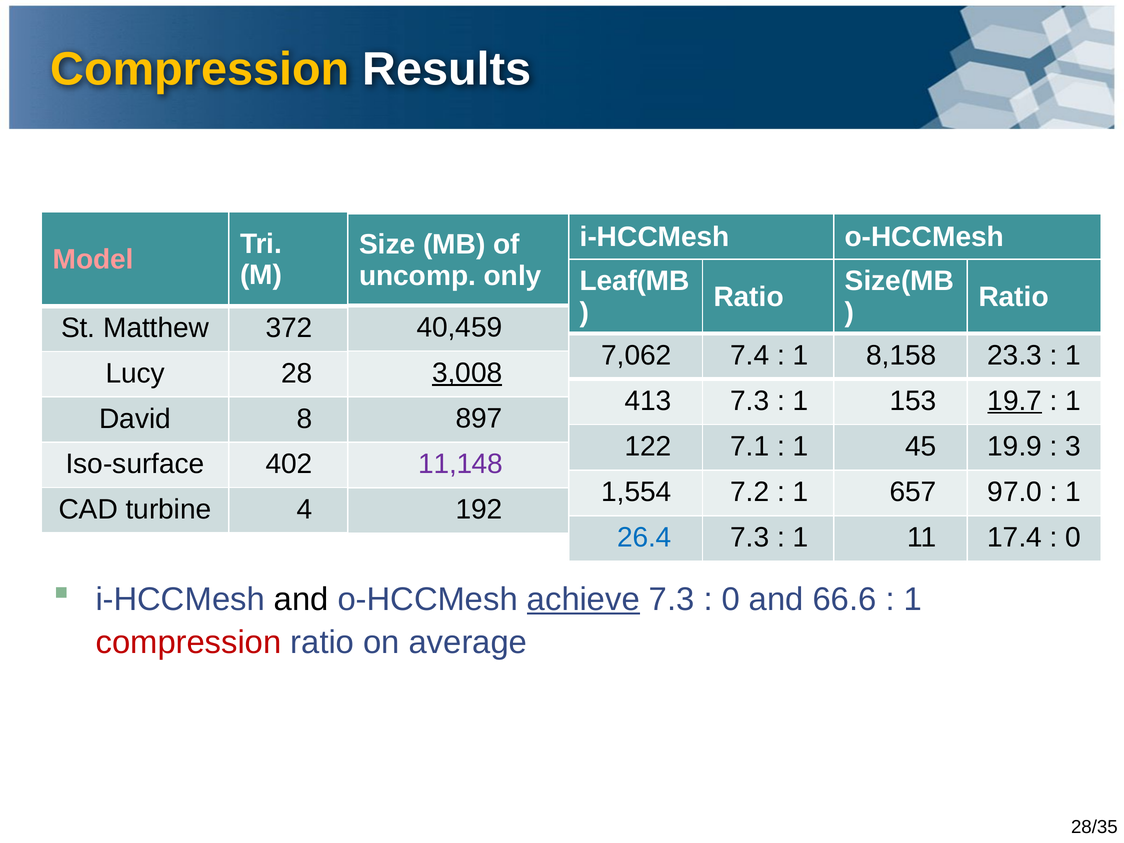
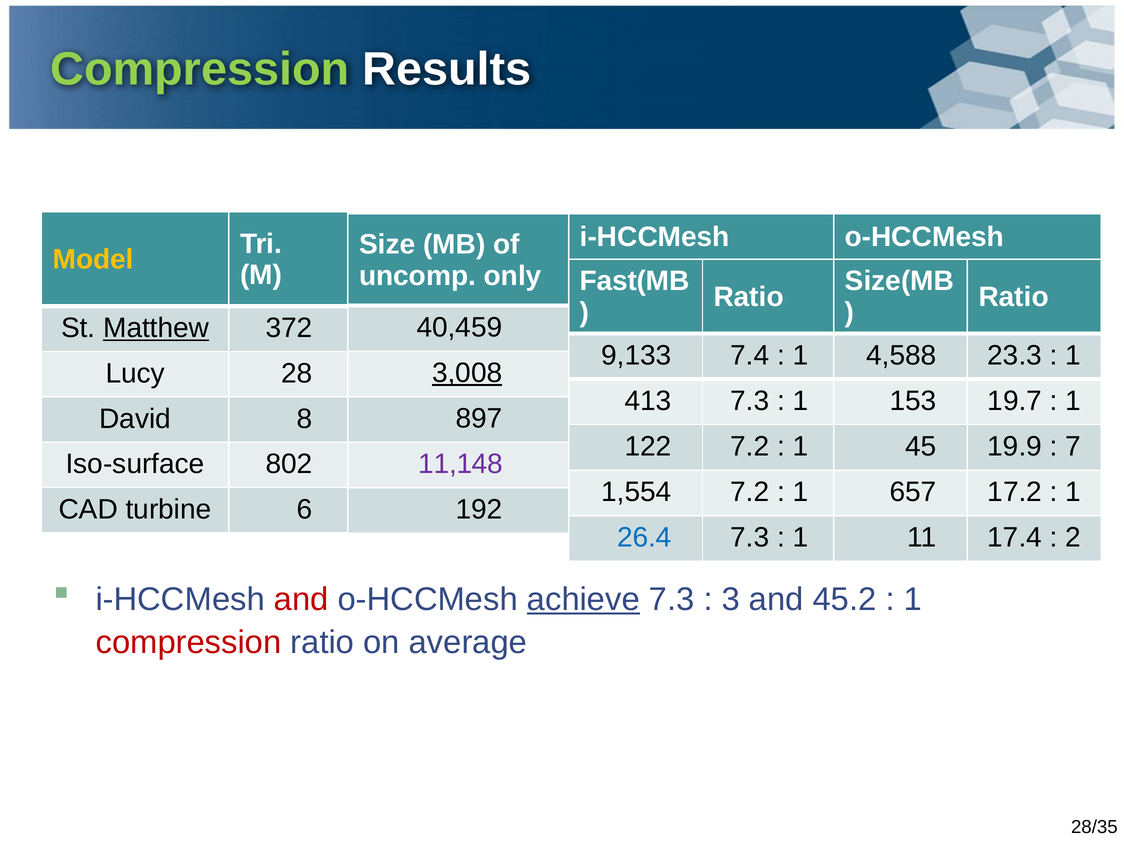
Compression at (200, 69) colour: yellow -> light green
Model colour: pink -> yellow
Leaf(MB: Leaf(MB -> Fast(MB
Matthew underline: none -> present
7,062: 7,062 -> 9,133
8,158: 8,158 -> 4,588
19.7 underline: present -> none
122 7.1: 7.1 -> 7.2
3: 3 -> 7
402: 402 -> 802
97.0: 97.0 -> 17.2
4: 4 -> 6
0 at (1073, 538): 0 -> 2
and at (301, 599) colour: black -> red
0 at (731, 599): 0 -> 3
66.6: 66.6 -> 45.2
